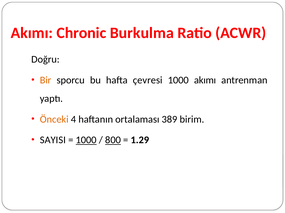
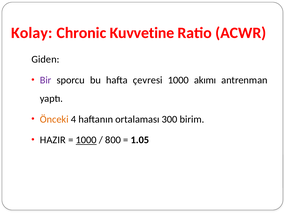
Akımı at (32, 33): Akımı -> Kolay
Burkulma: Burkulma -> Kuvvetine
Doğru: Doğru -> Giden
Bir colour: orange -> purple
389: 389 -> 300
SAYISI: SAYISI -> HAZIR
800 underline: present -> none
1.29: 1.29 -> 1.05
